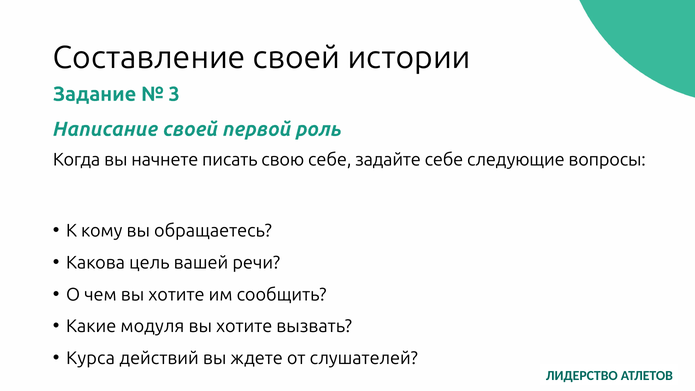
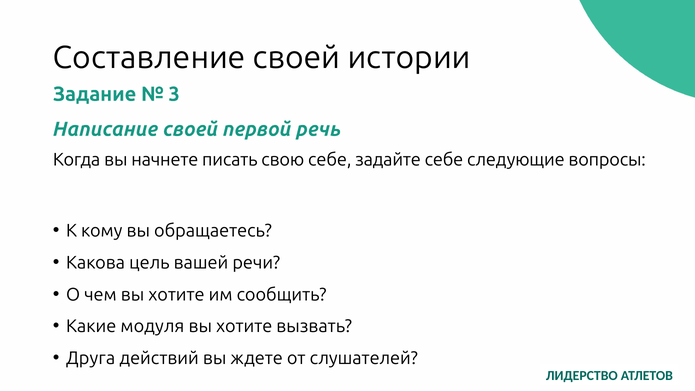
роль: роль -> речь
Курса: Курса -> Друга
